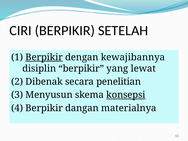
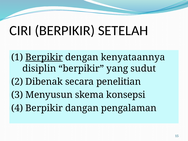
kewajibannya: kewajibannya -> kenyataannya
lewat: lewat -> sudut
konsepsi underline: present -> none
materialnya: materialnya -> pengalaman
